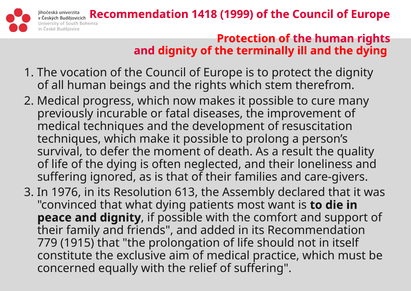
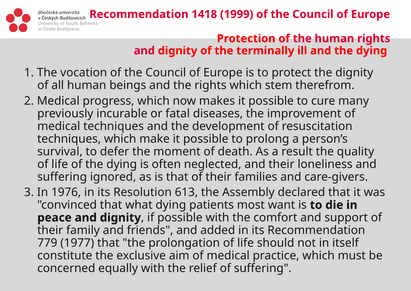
1915: 1915 -> 1977
